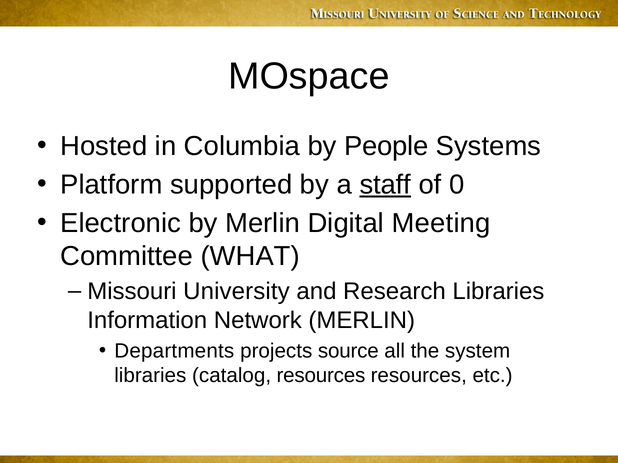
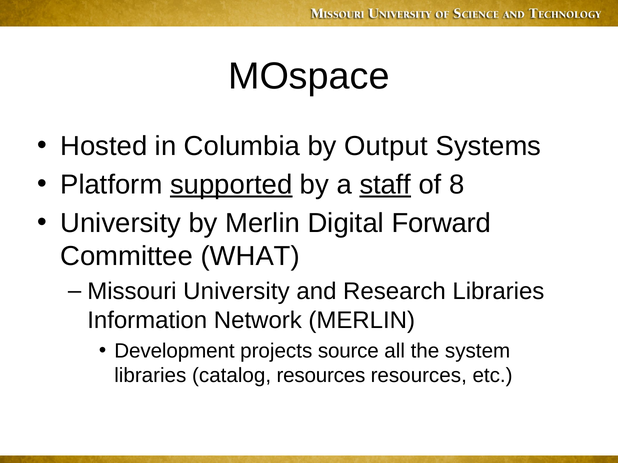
People: People -> Output
supported underline: none -> present
0: 0 -> 8
Electronic at (121, 223): Electronic -> University
Meeting: Meeting -> Forward
Departments: Departments -> Development
